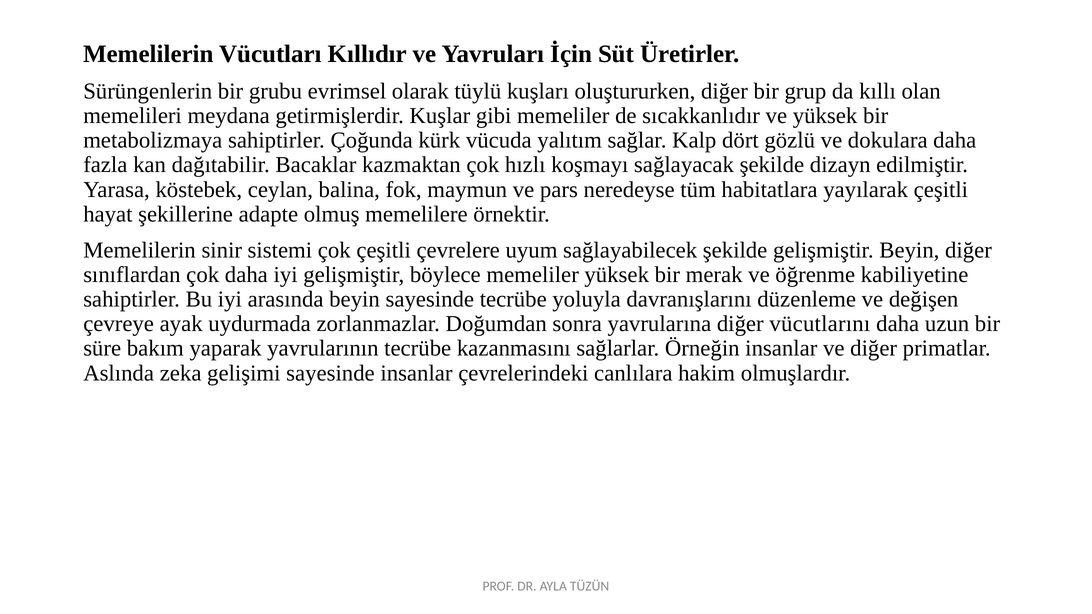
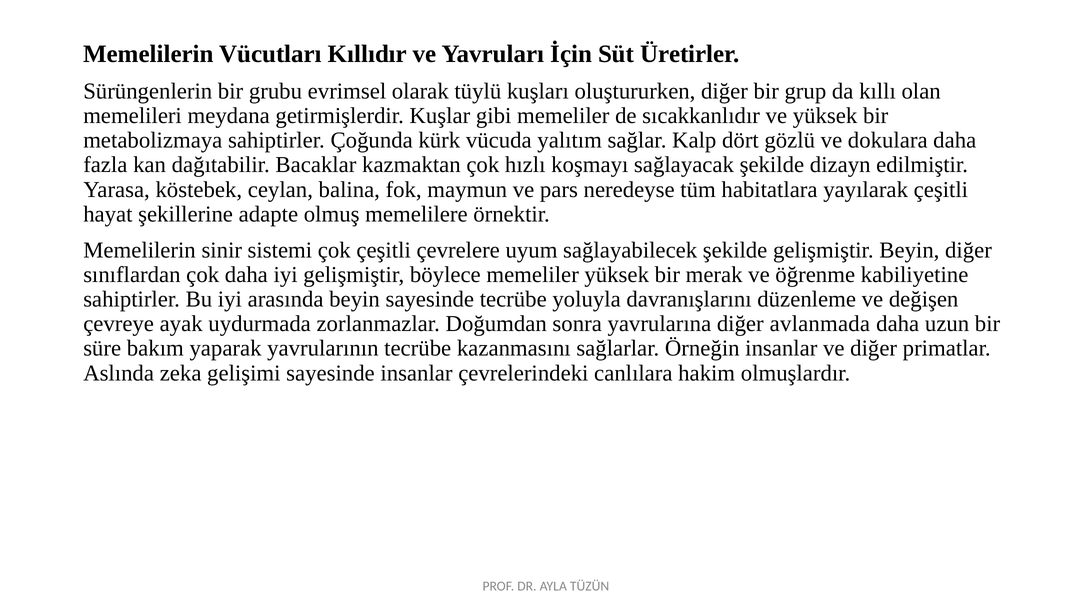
vücutlarını: vücutlarını -> avlanmada
